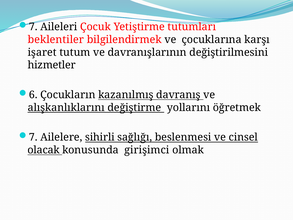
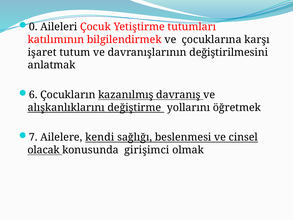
7 at (33, 27): 7 -> 0
beklentiler: beklentiler -> katılımının
hizmetler: hizmetler -> anlatmak
sihirli: sihirli -> kendi
